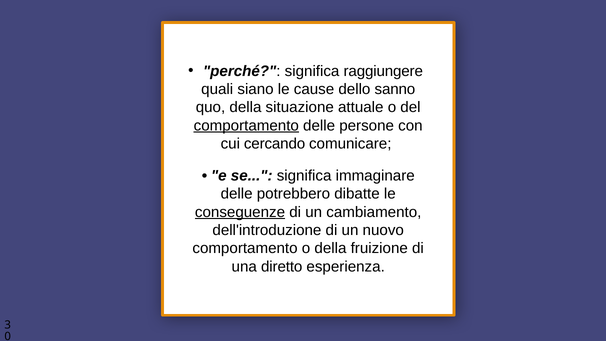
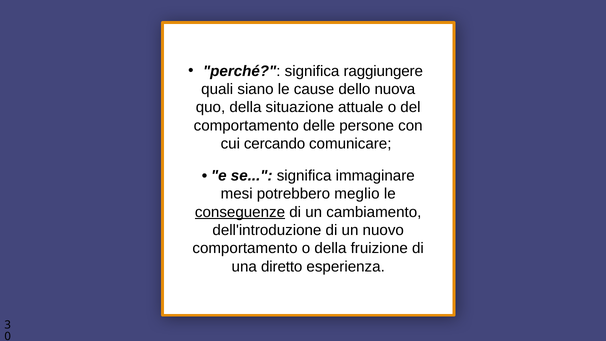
sanno: sanno -> nuova
comportamento at (246, 126) underline: present -> none
delle at (237, 194): delle -> mesi
dibatte: dibatte -> meglio
